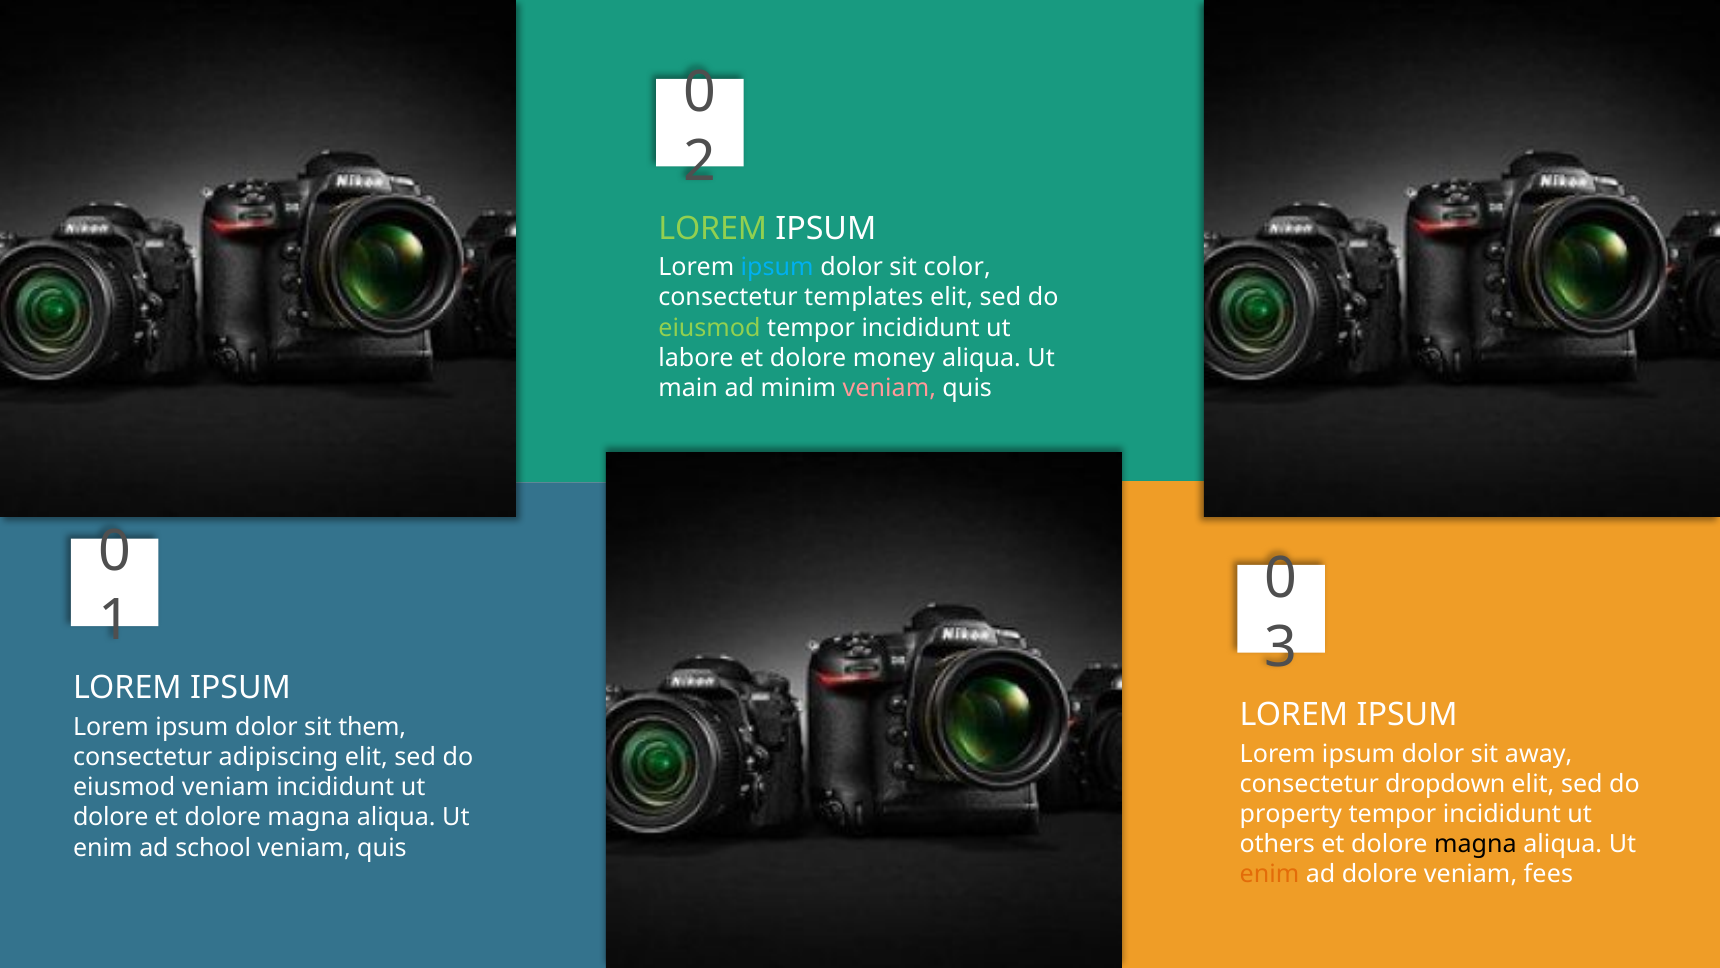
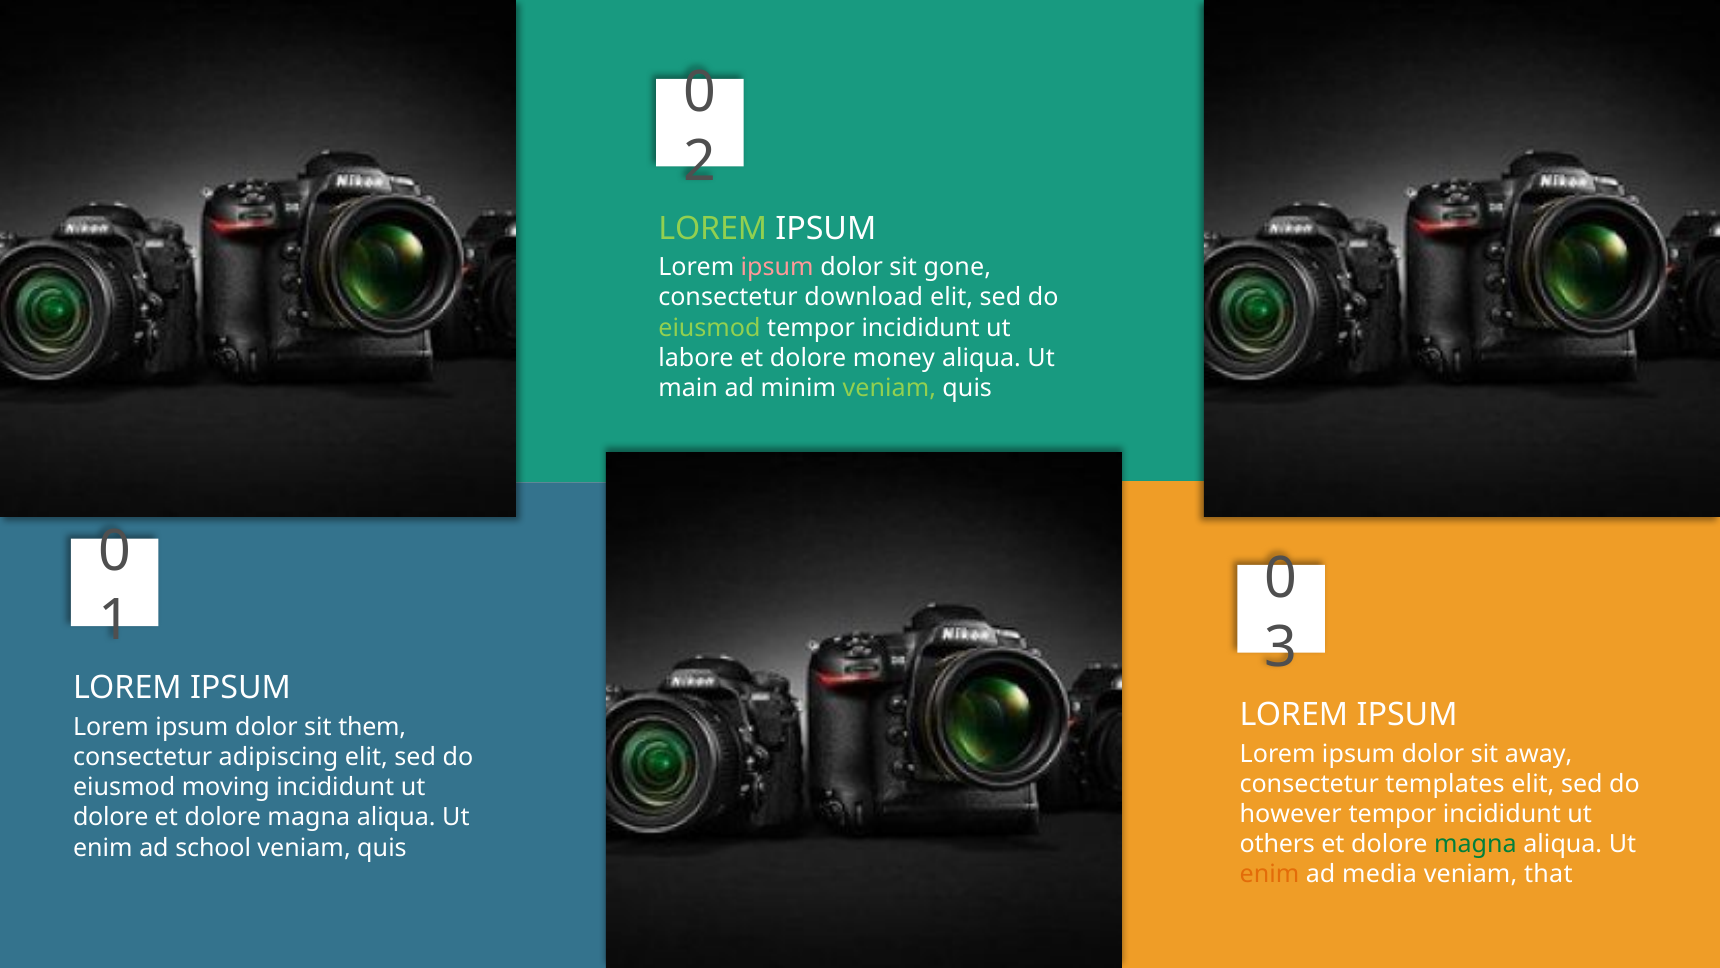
ipsum at (777, 267) colour: light blue -> pink
color: color -> gone
templates: templates -> download
veniam at (889, 388) colour: pink -> light green
dropdown: dropdown -> templates
eiusmod veniam: veniam -> moving
property: property -> however
magna at (1475, 844) colour: black -> green
ad dolore: dolore -> media
fees: fees -> that
